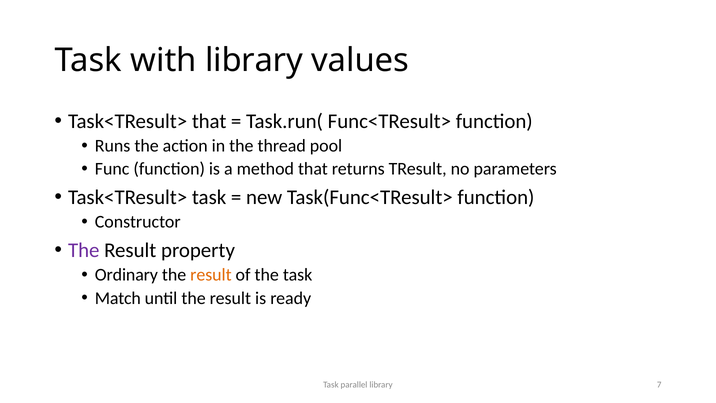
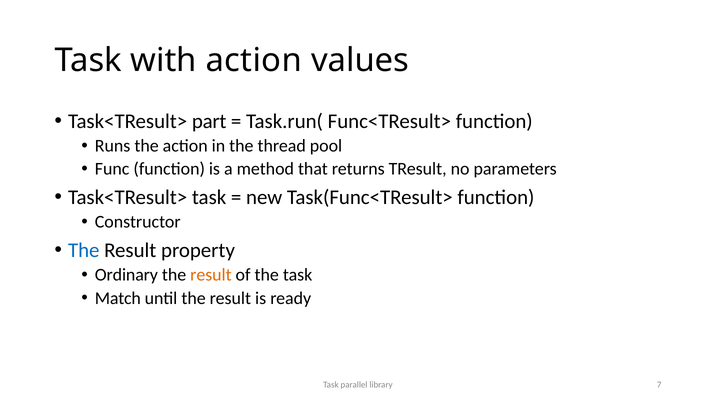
with library: library -> action
Task<TResult> that: that -> part
The at (84, 250) colour: purple -> blue
